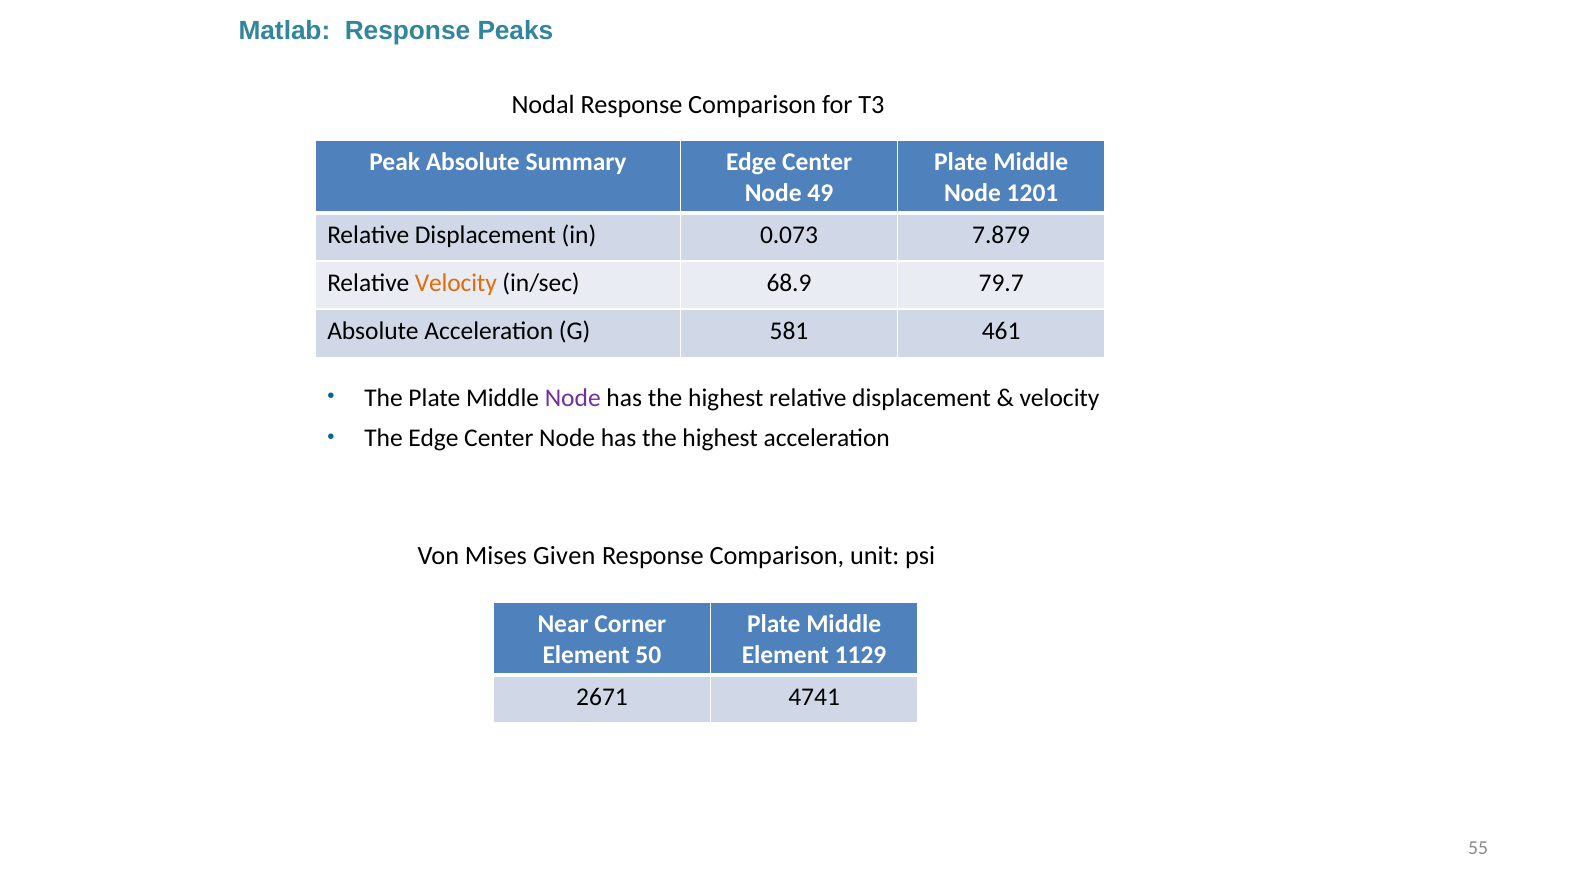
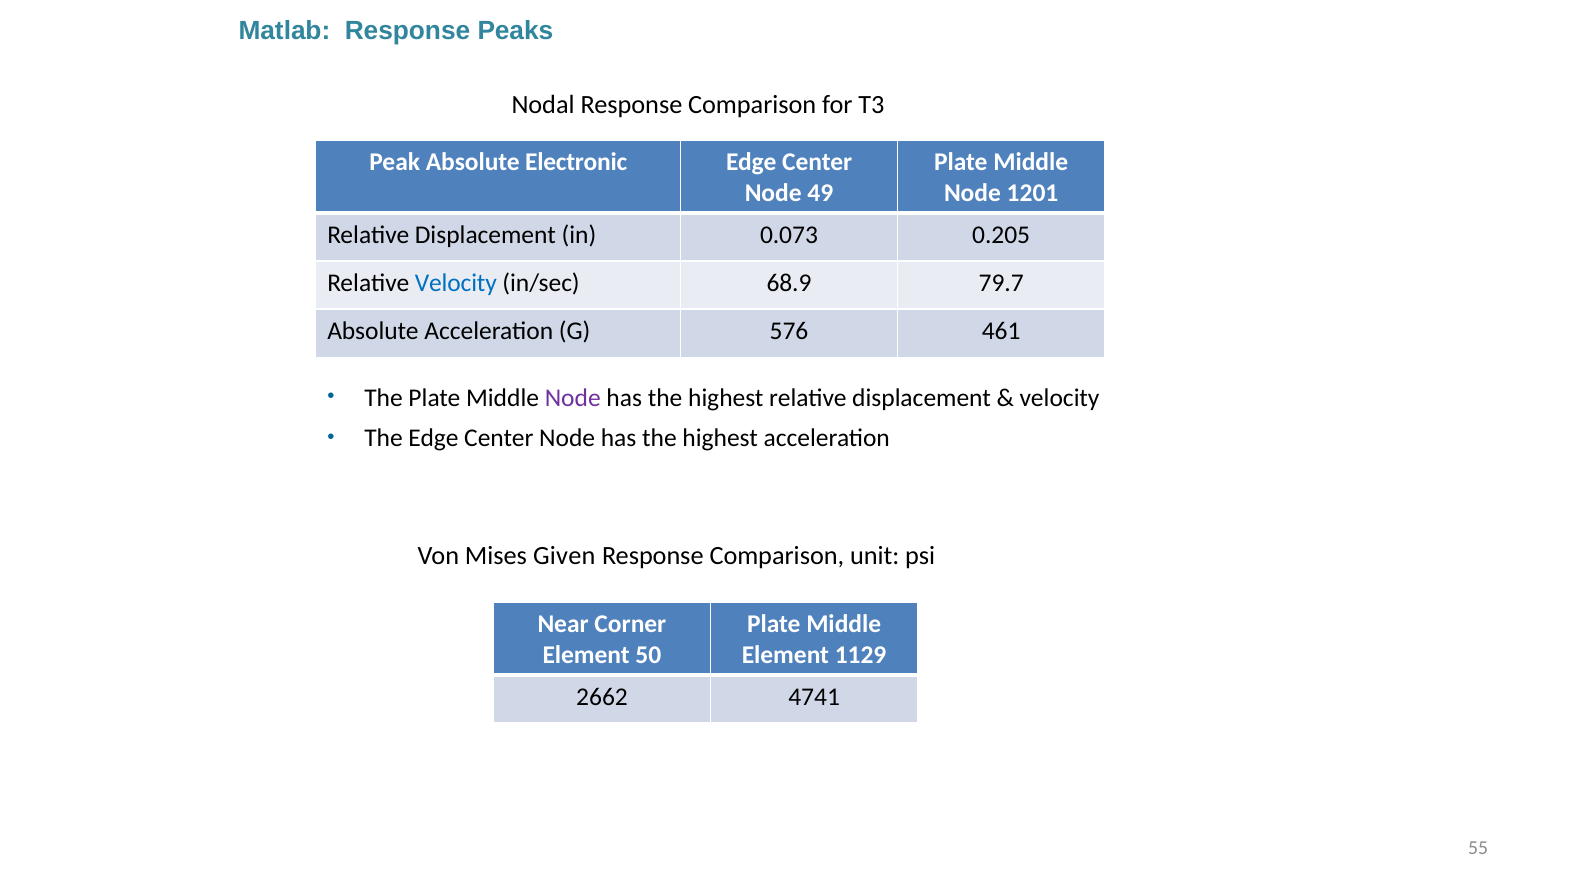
Summary: Summary -> Electronic
7.879: 7.879 -> 0.205
Velocity at (456, 283) colour: orange -> blue
581: 581 -> 576
2671: 2671 -> 2662
